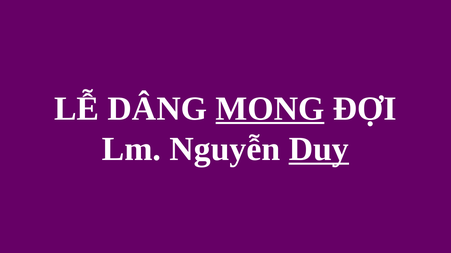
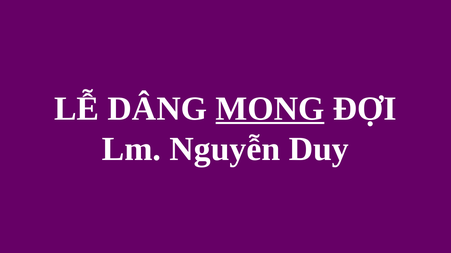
Duy underline: present -> none
